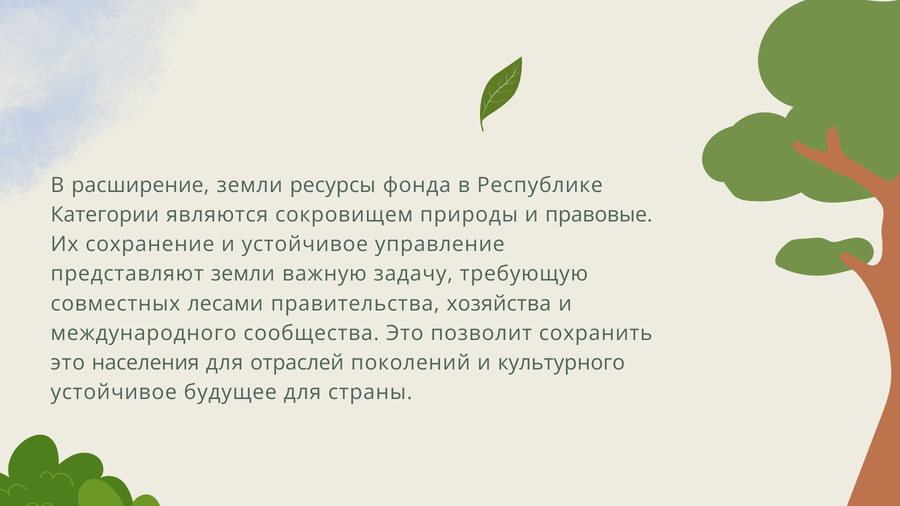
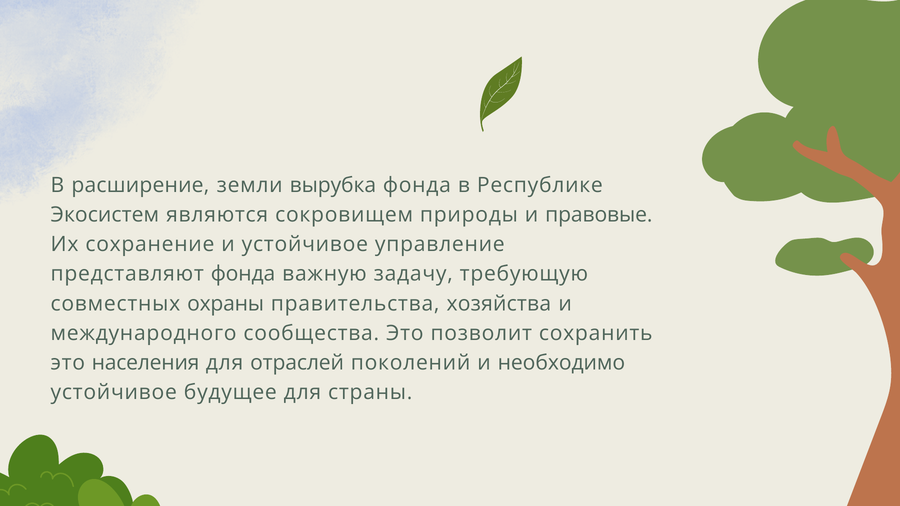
ресурсы: ресурсы -> вырубка
Категории: Категории -> Экосистем
представляют земли: земли -> фонда
лесами: лесами -> охраны
культурного: культурного -> необходимо
